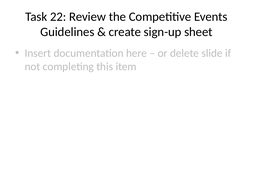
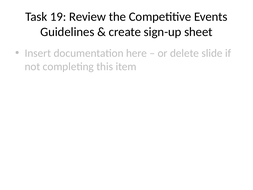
22: 22 -> 19
